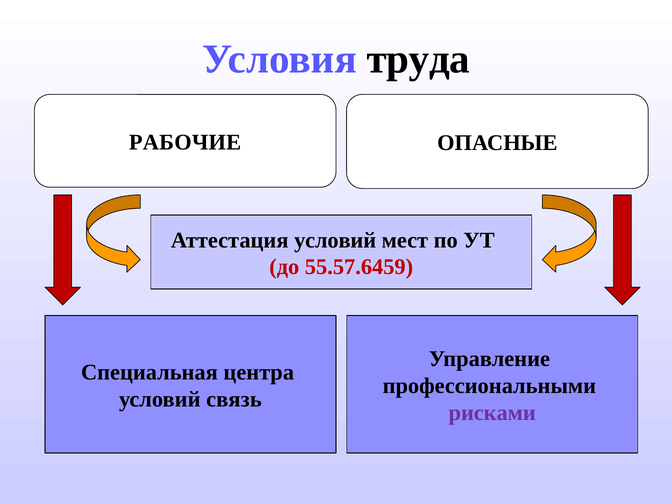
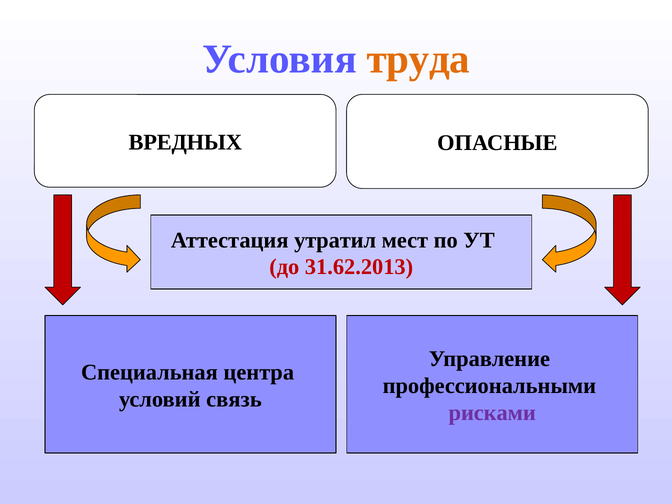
труда colour: black -> orange
РАБОЧИЕ: РАБОЧИЕ -> ВРЕДНЫХ
Аттестация условий: условий -> утратил
55.57.6459: 55.57.6459 -> 31.62.2013
